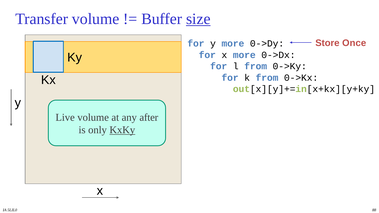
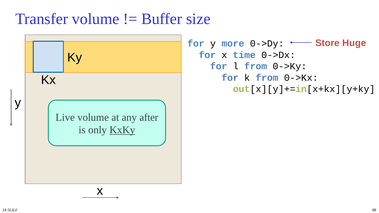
size underline: present -> none
Once: Once -> Huge
x more: more -> time
